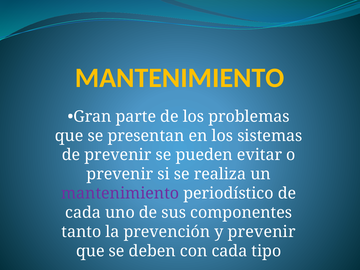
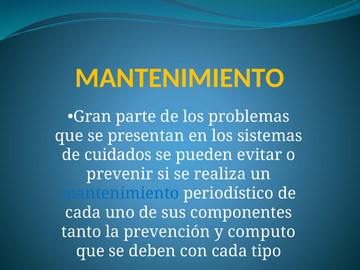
de prevenir: prevenir -> cuidados
mantenimiento at (120, 193) colour: purple -> blue
y prevenir: prevenir -> computo
